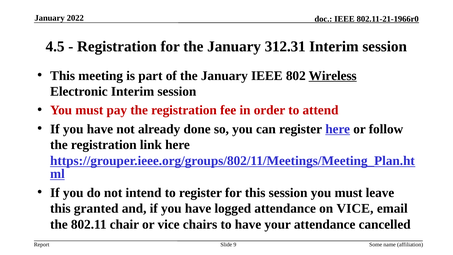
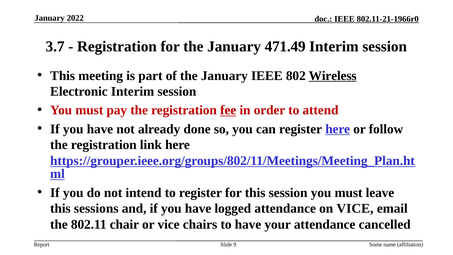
4.5: 4.5 -> 3.7
312.31: 312.31 -> 471.49
fee underline: none -> present
granted: granted -> sessions
